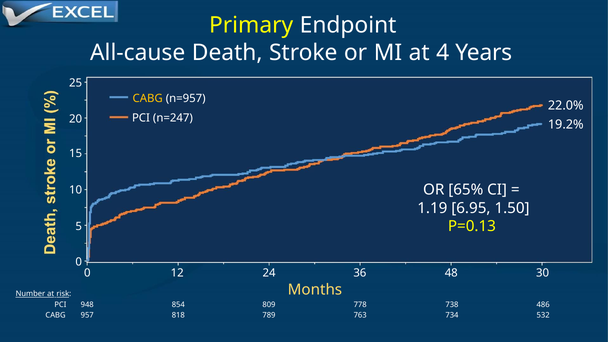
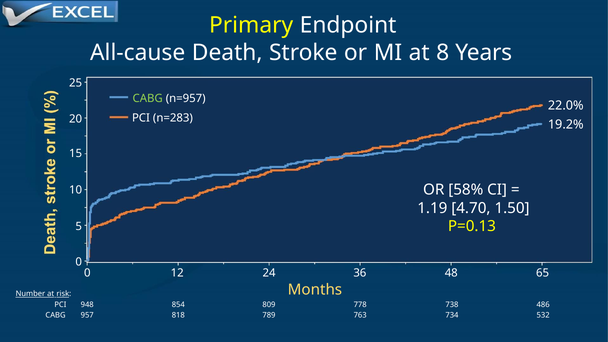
4: 4 -> 8
CABG at (148, 98) colour: yellow -> light green
n=247: n=247 -> n=283
65%: 65% -> 58%
6.95: 6.95 -> 4.70
30: 30 -> 65
